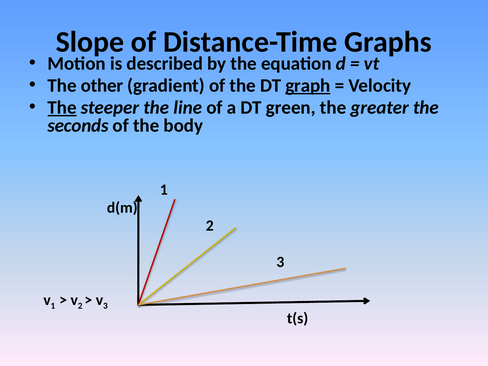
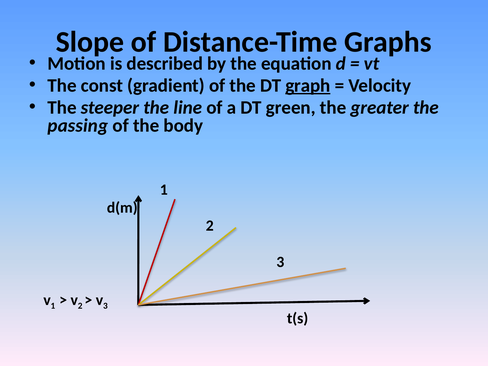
other: other -> const
The at (62, 108) underline: present -> none
seconds: seconds -> passing
